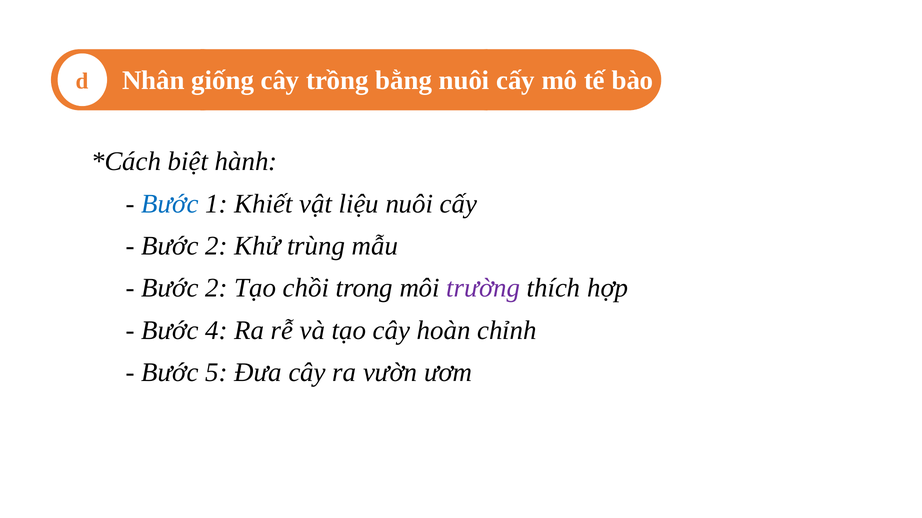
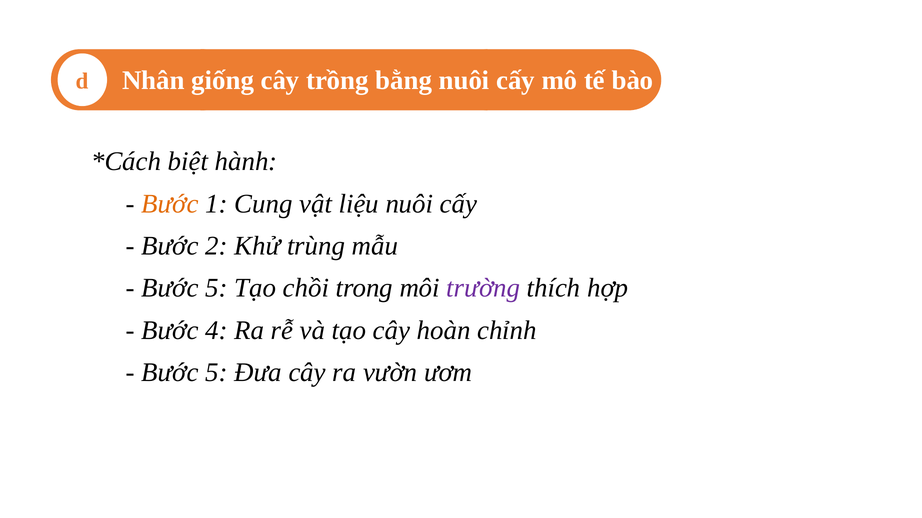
Bước at (170, 204) colour: blue -> orange
Khiết: Khiết -> Cung
2 at (217, 288): 2 -> 5
